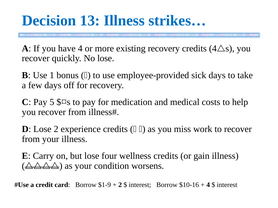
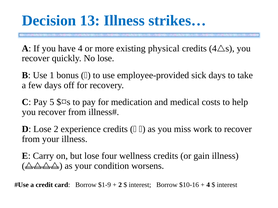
existing recovery: recovery -> physical
